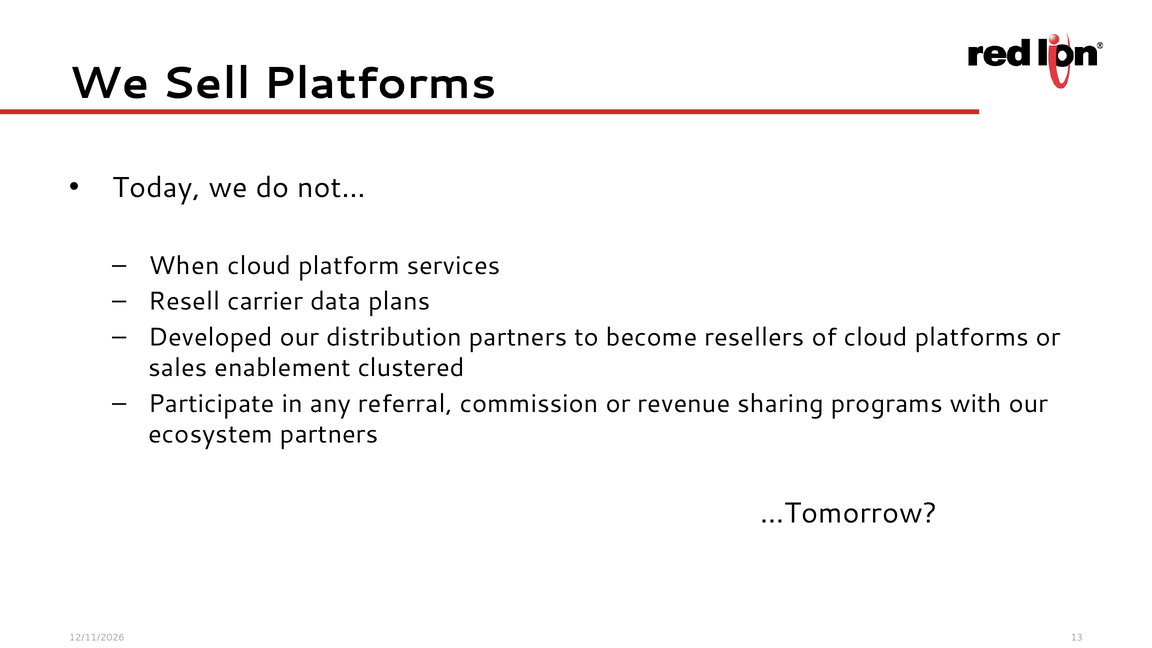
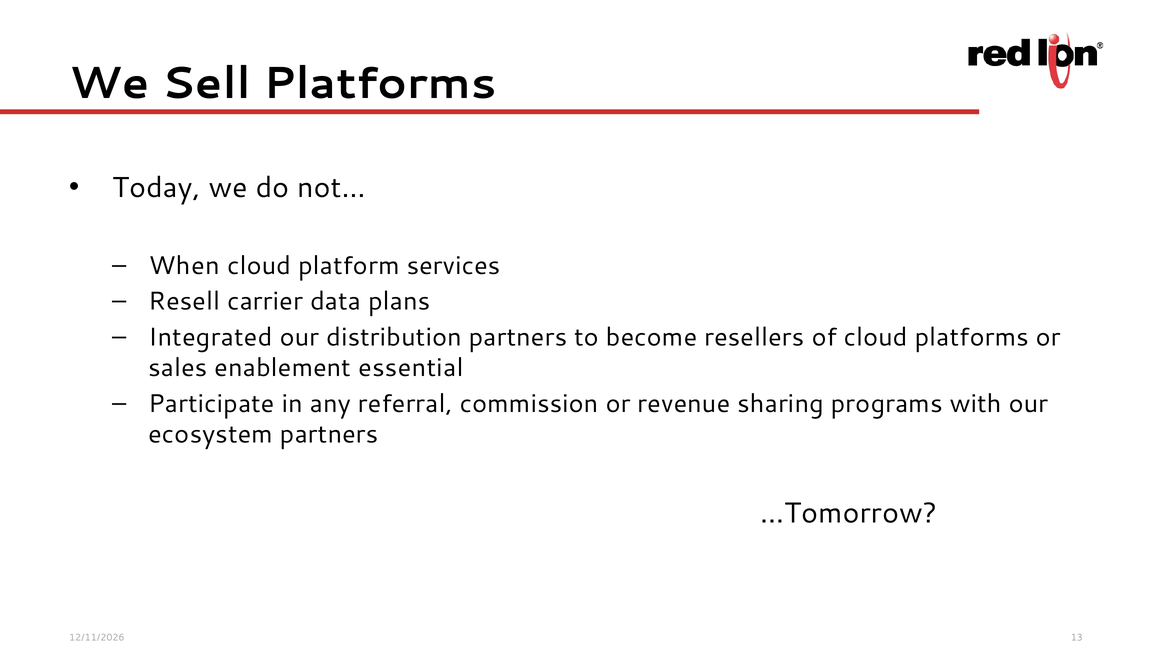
Developed: Developed -> Integrated
clustered: clustered -> essential
